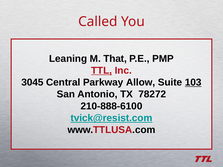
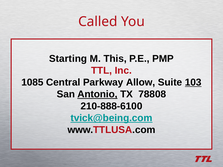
Leaning: Leaning -> Starting
That: That -> This
TTL underline: present -> none
3045: 3045 -> 1085
Antonio underline: none -> present
78272: 78272 -> 78808
tvick@resist.com: tvick@resist.com -> tvick@being.com
